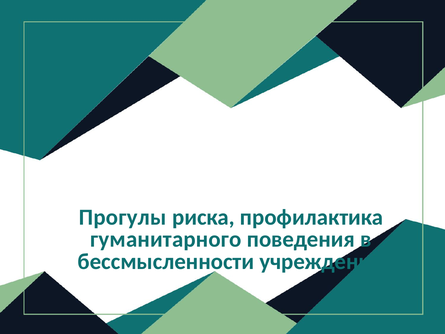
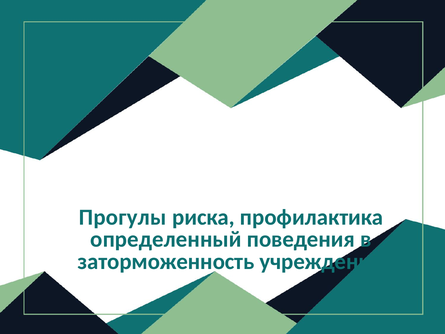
гуманитарного: гуманитарного -> определенный
бессмысленности: бессмысленности -> заторможенность
